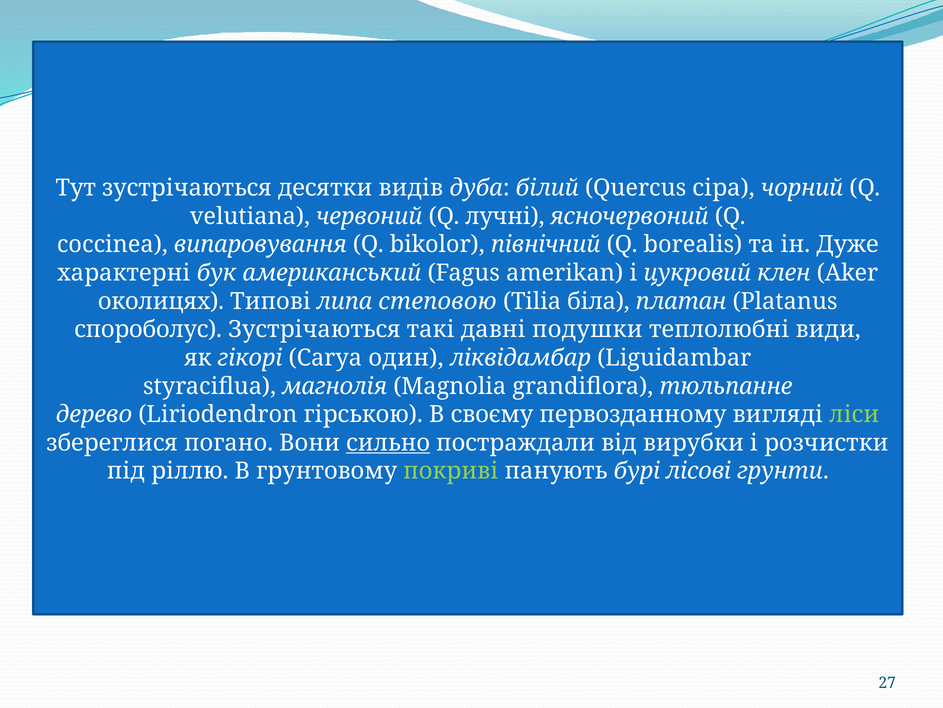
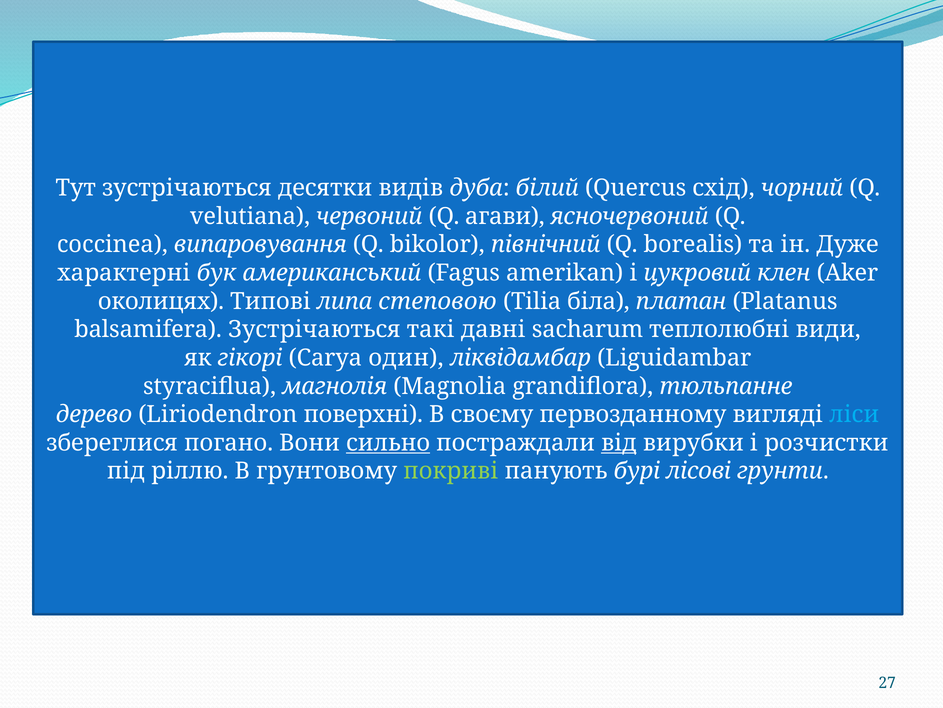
сіра: сіра -> схід
лучні: лучні -> агави
спороболус: спороболус -> balsamifera
подушки: подушки -> sacharum
гірською: гірською -> поверхні
ліси colour: light green -> light blue
від underline: none -> present
